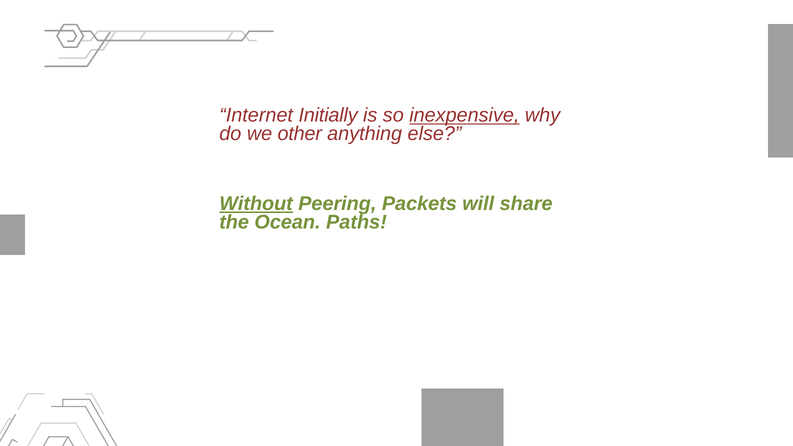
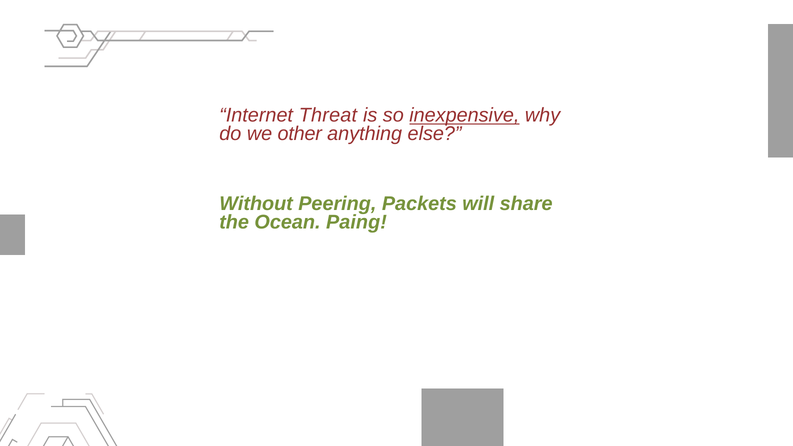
Initially: Initially -> Threat
Without underline: present -> none
Paths: Paths -> Paing
